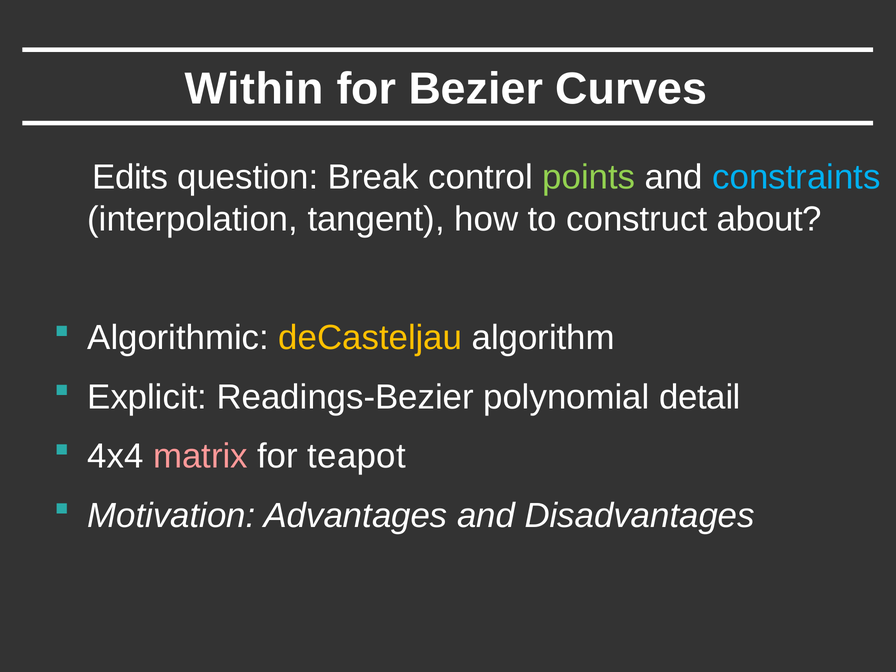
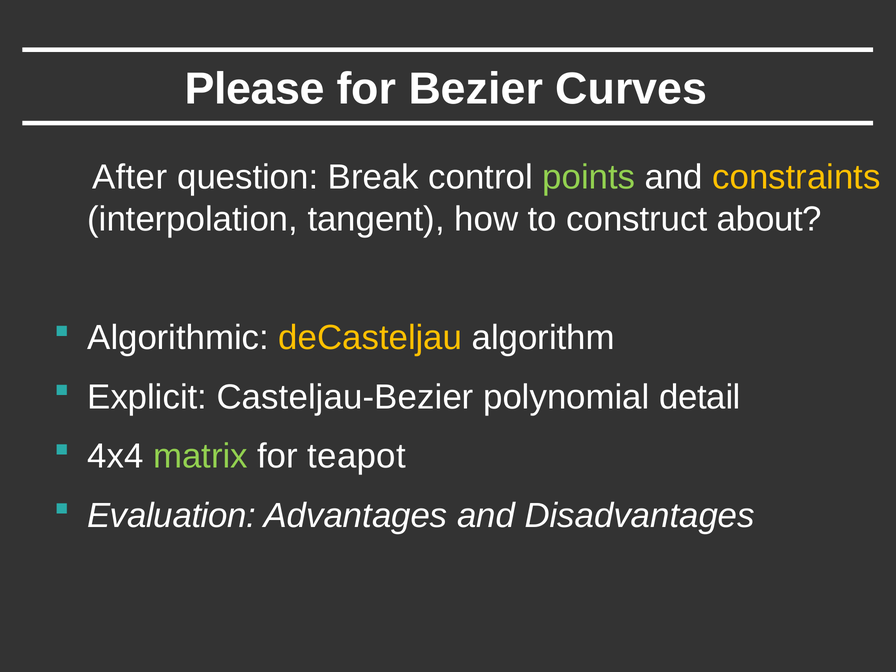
Within: Within -> Please
Edits: Edits -> After
constraints colour: light blue -> yellow
Readings-Bezier: Readings-Bezier -> Casteljau-Bezier
matrix colour: pink -> light green
Motivation: Motivation -> Evaluation
